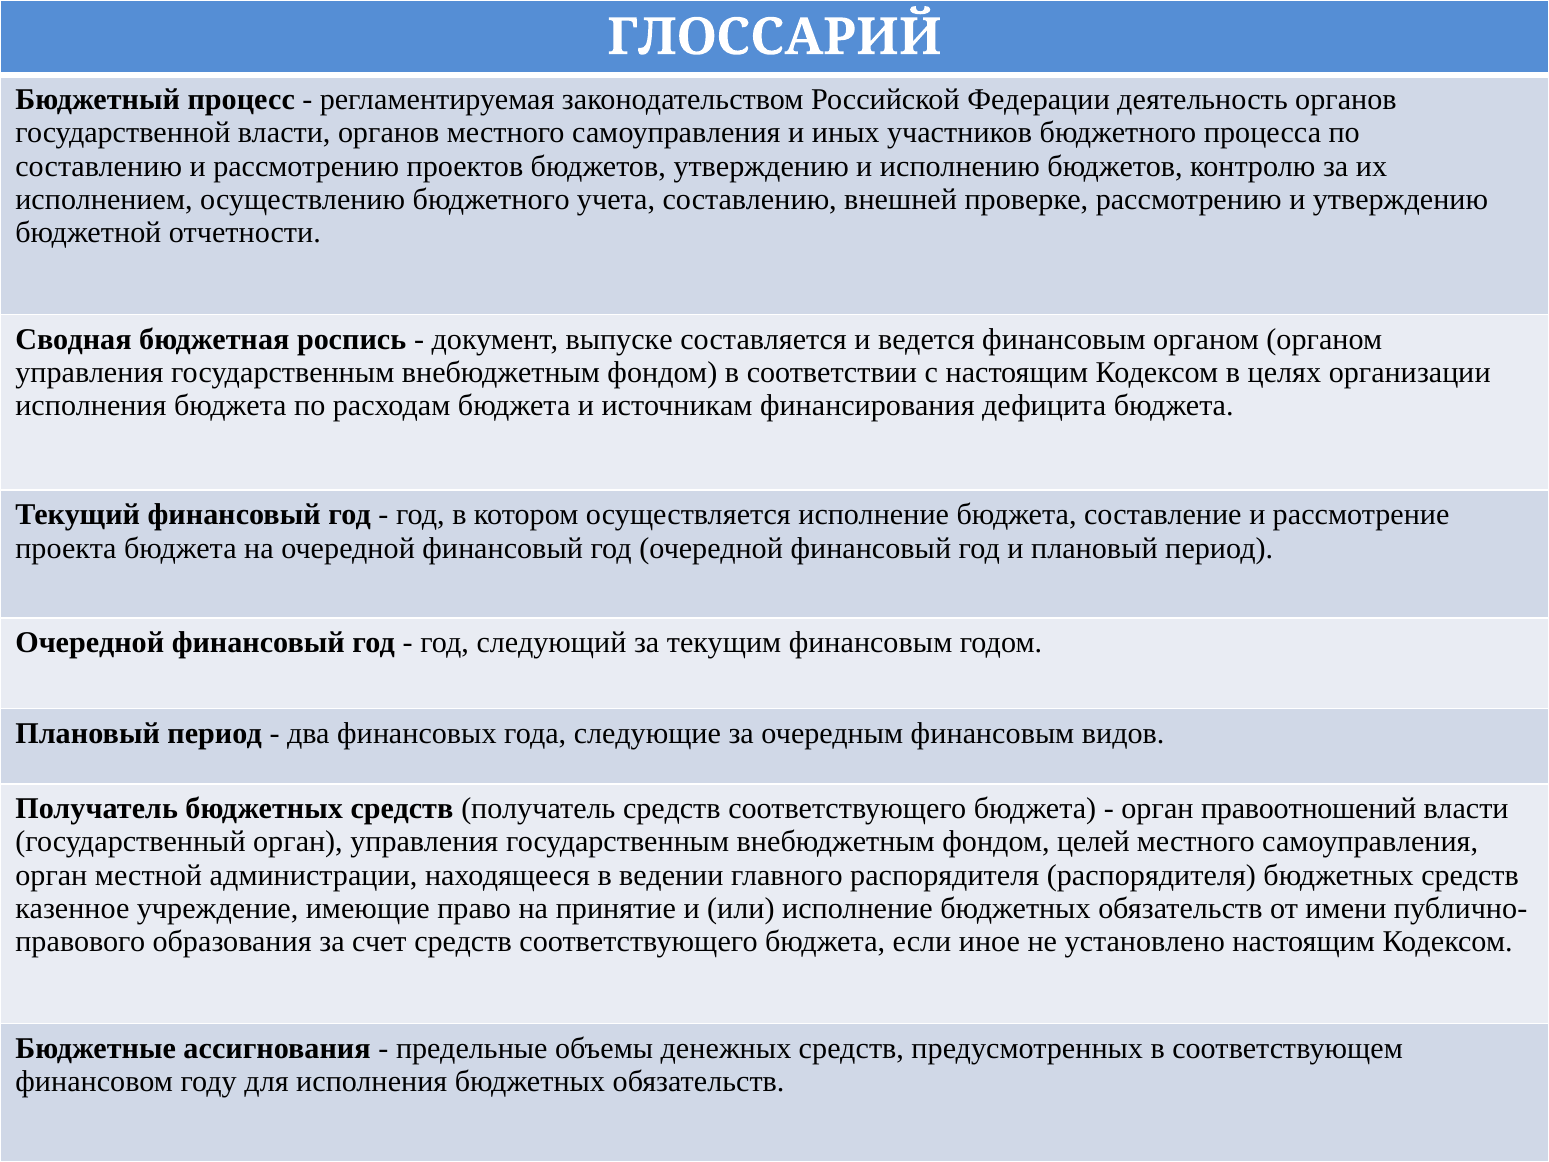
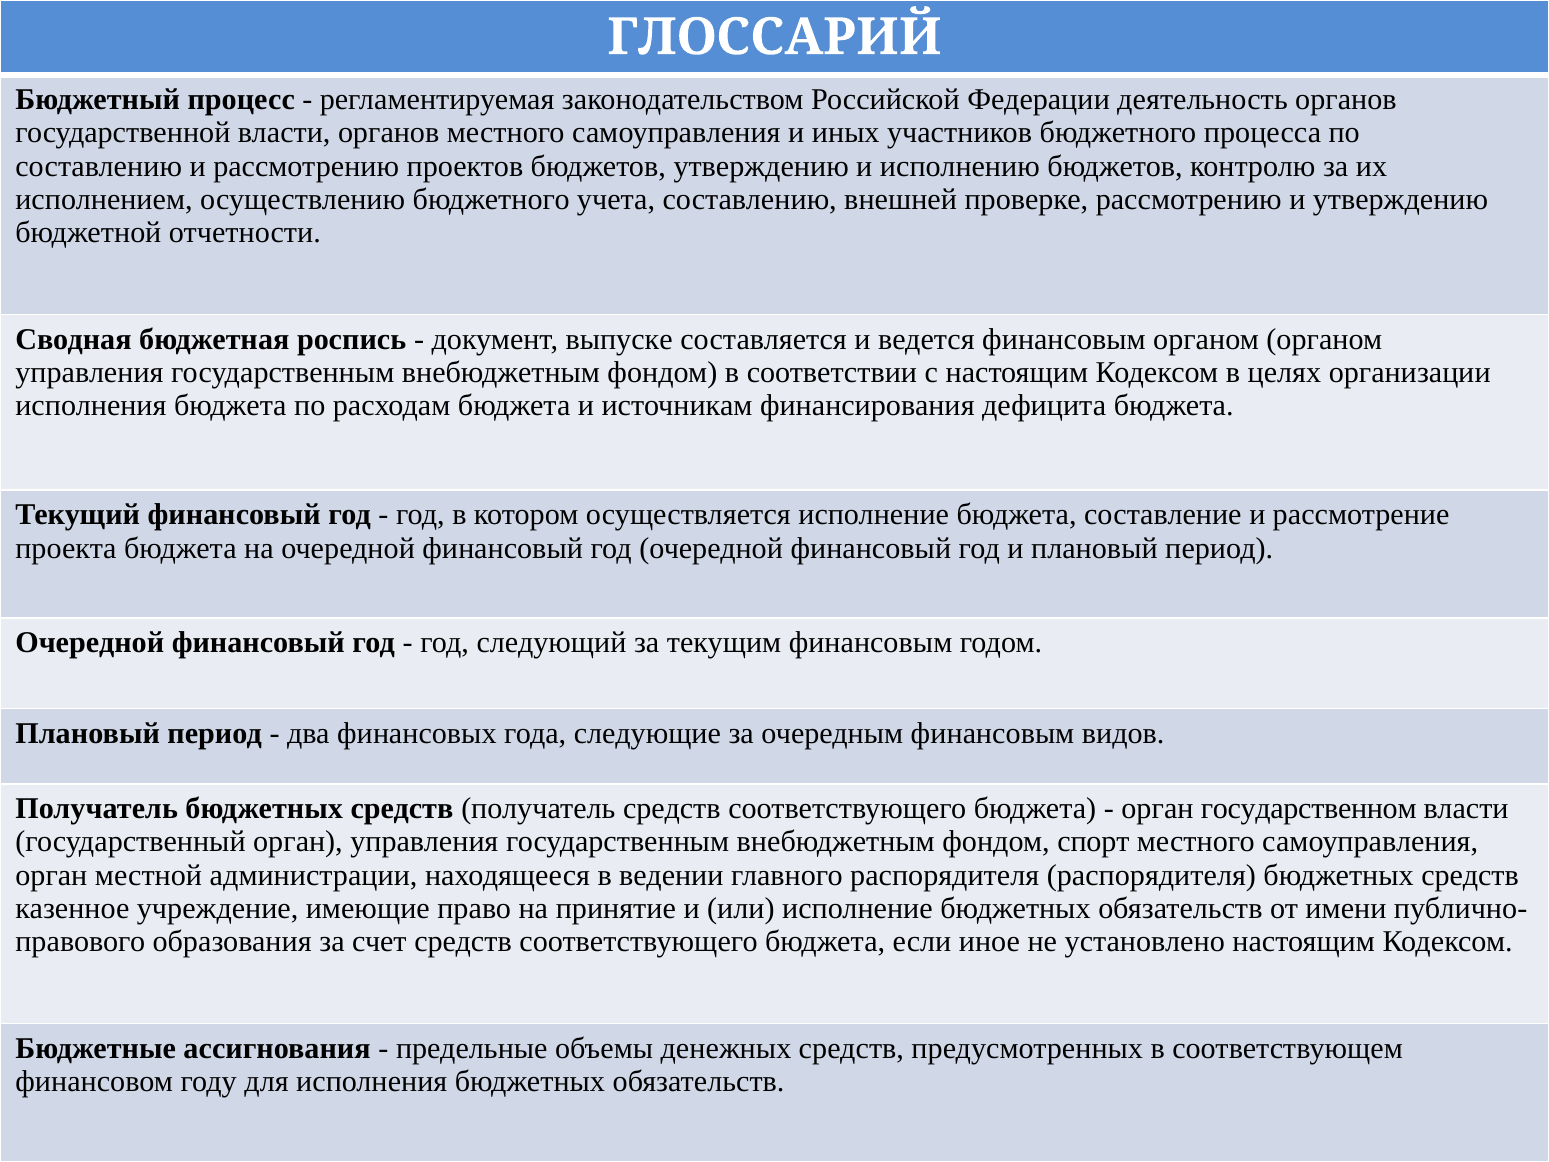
правоотношений: правоотношений -> государственном
целей: целей -> спорт
